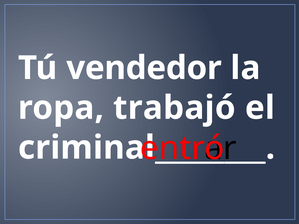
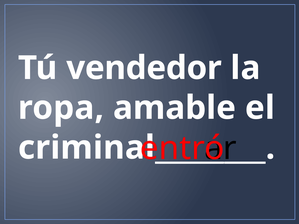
trabajó: trabajó -> amable
